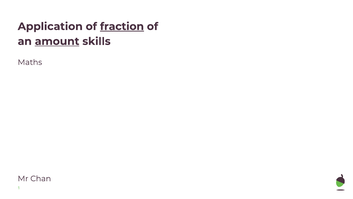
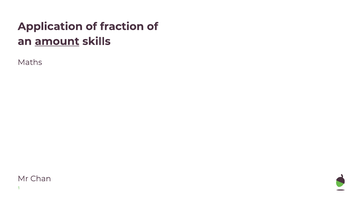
fraction underline: present -> none
